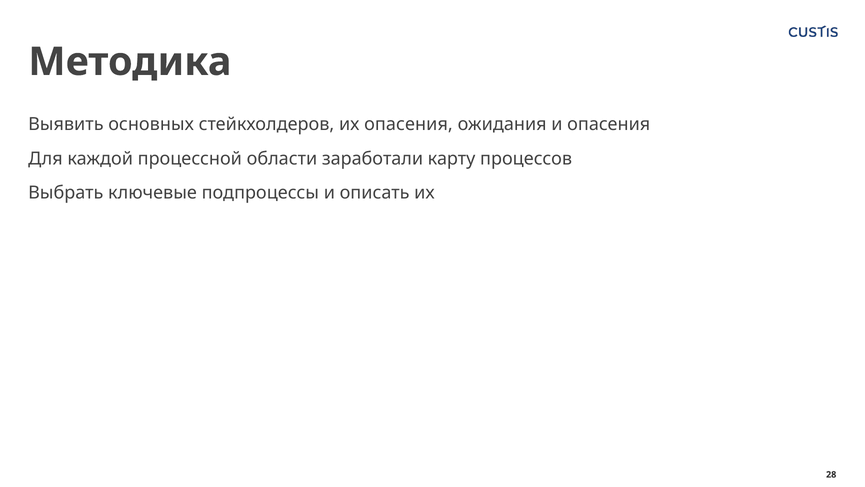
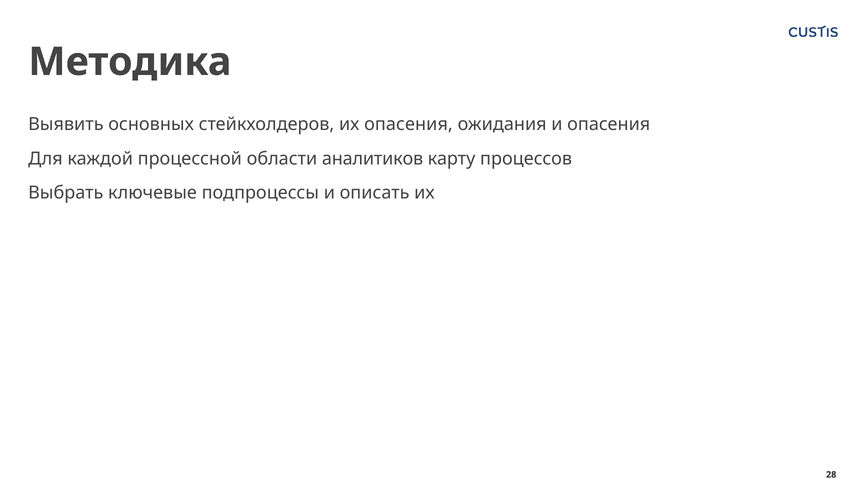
заработали: заработали -> аналитиков
